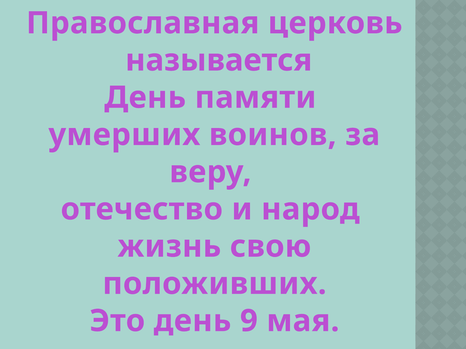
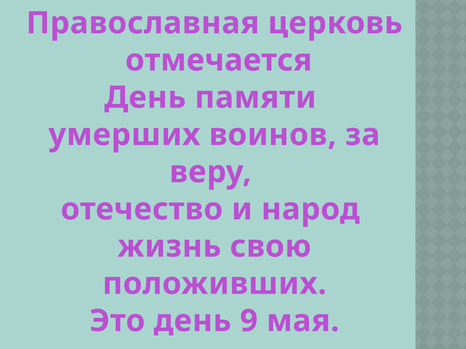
называется: называется -> отмечается
